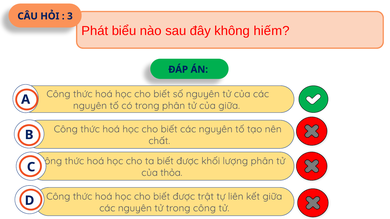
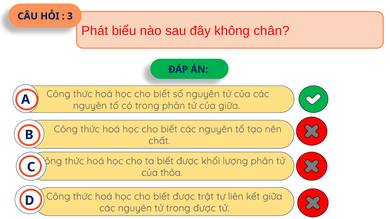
hiếm: hiếm -> chân
trong công: công -> được
